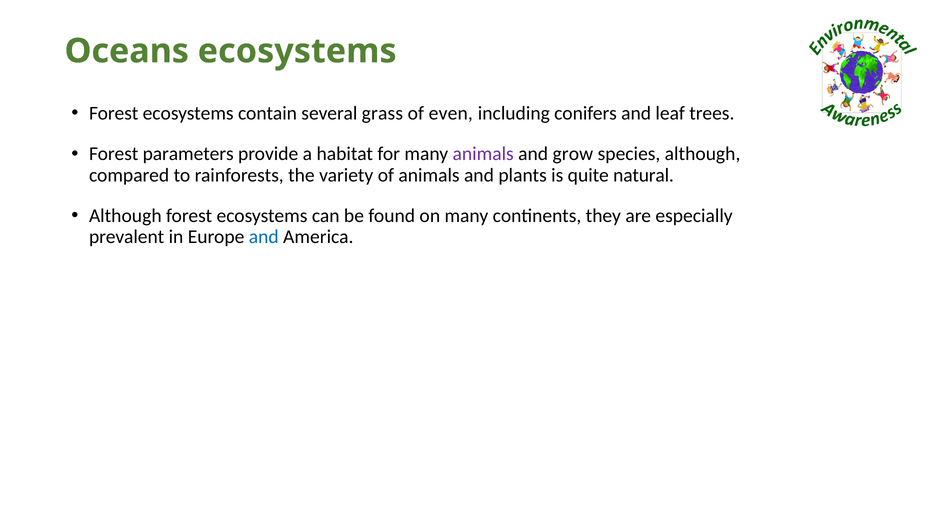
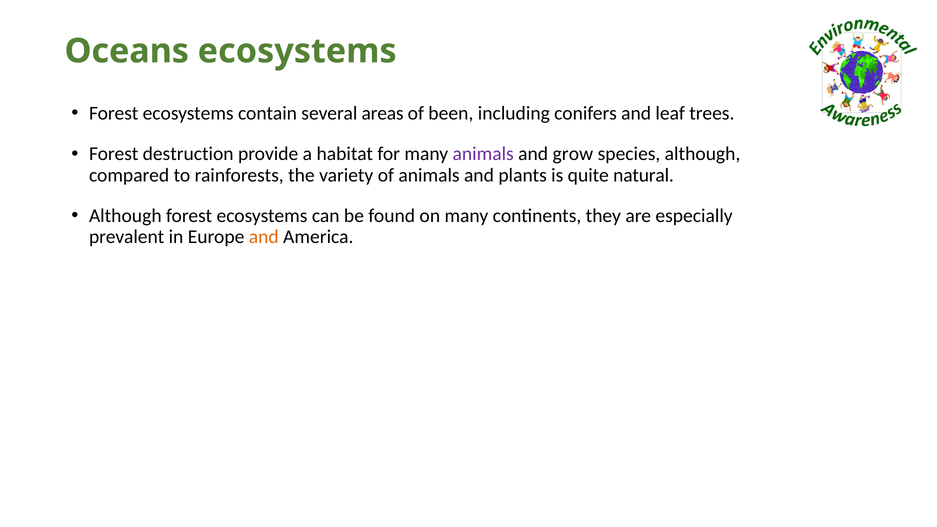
grass: grass -> areas
even: even -> been
parameters: parameters -> destruction
and at (264, 237) colour: blue -> orange
